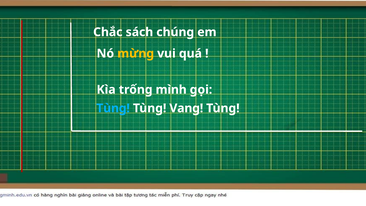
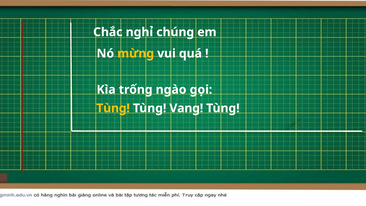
sách: sách -> nghỉ
mình: mình -> ngào
Tùng at (113, 108) colour: light blue -> yellow
